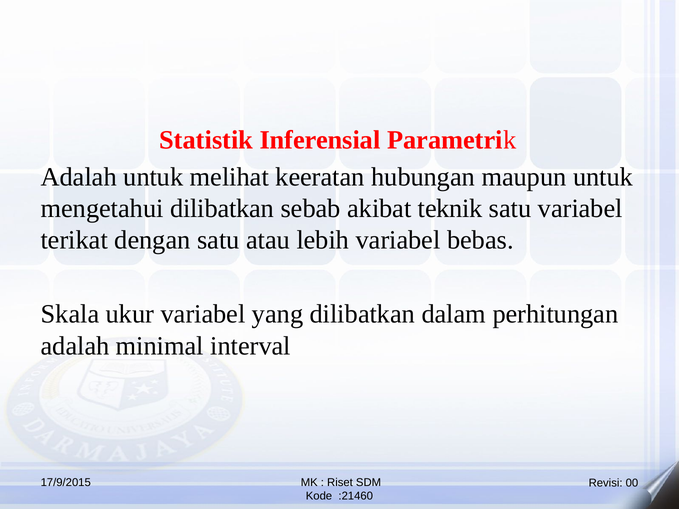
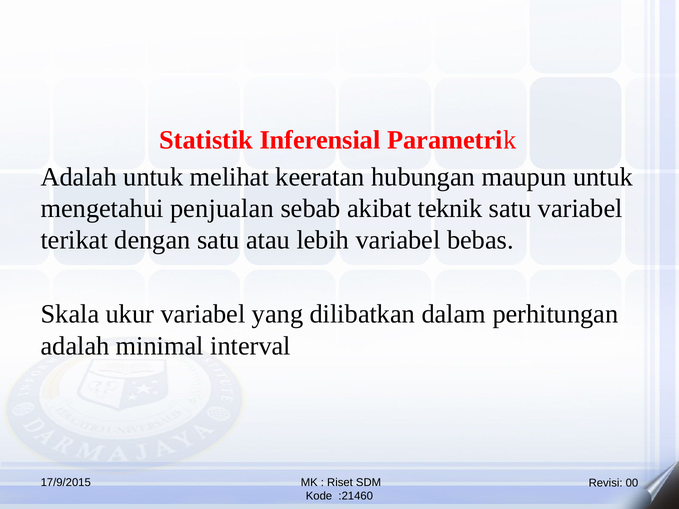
mengetahui dilibatkan: dilibatkan -> penjualan
